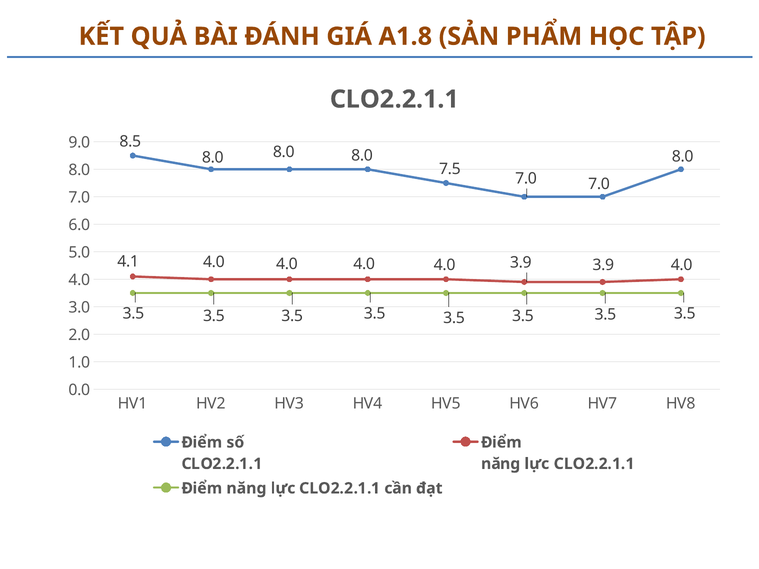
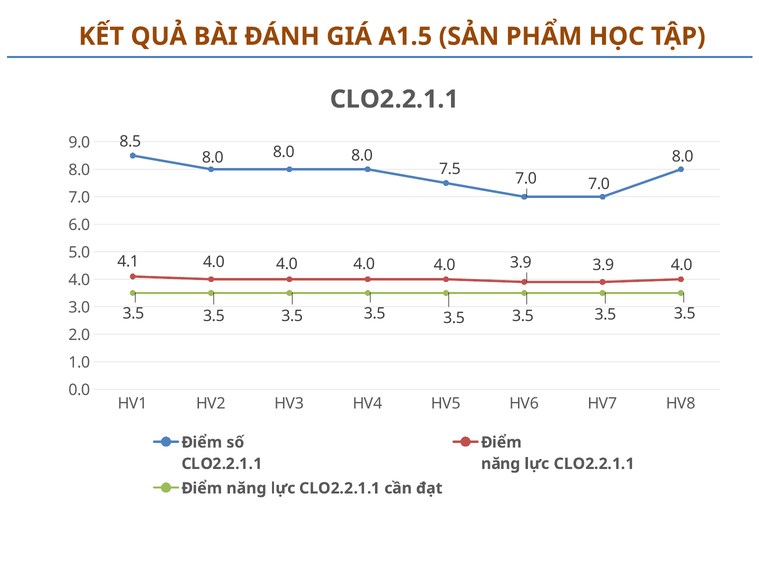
A1.8: A1.8 -> A1.5
